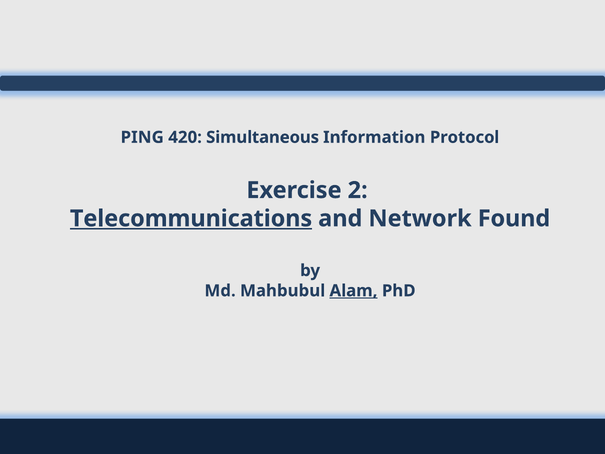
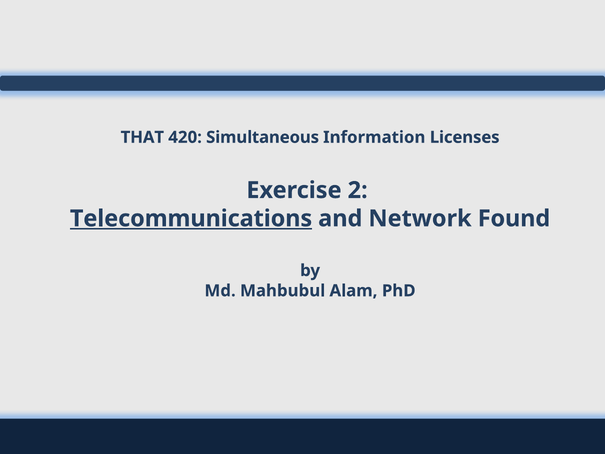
PING: PING -> THAT
Protocol: Protocol -> Licenses
Alam underline: present -> none
